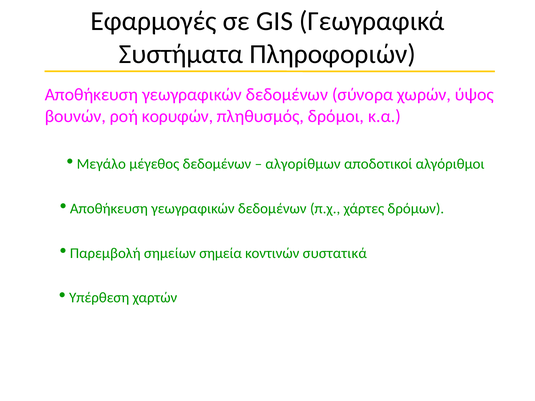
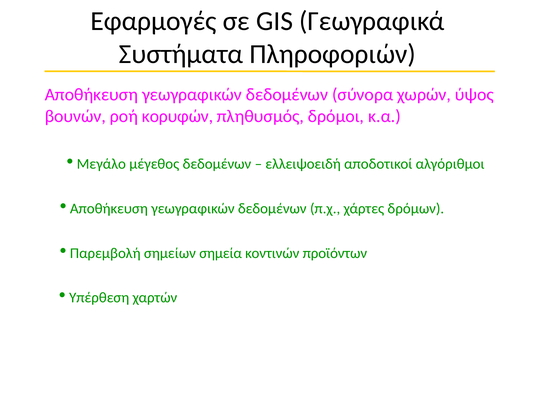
αλγορίθμων: αλγορίθμων -> ελλειψοειδή
συστατικά: συστατικά -> προϊόντων
